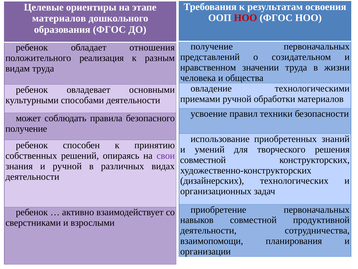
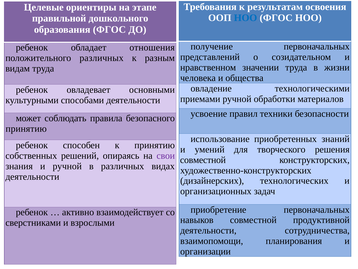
НОО at (246, 18) colour: red -> blue
материалов at (59, 18): материалов -> правильной
положительного реализация: реализация -> различных
получение at (26, 128): получение -> принятию
